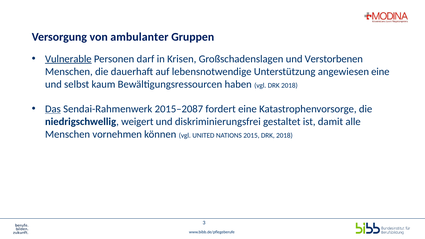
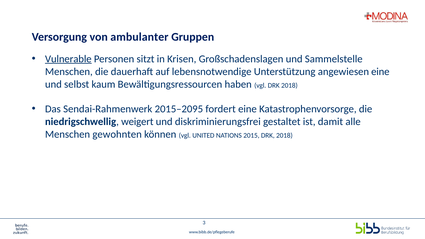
darf: darf -> sitzt
Verstorbenen: Verstorbenen -> Sammelstelle
Das underline: present -> none
2015–2087: 2015–2087 -> 2015–2095
vornehmen: vornehmen -> gewohnten
